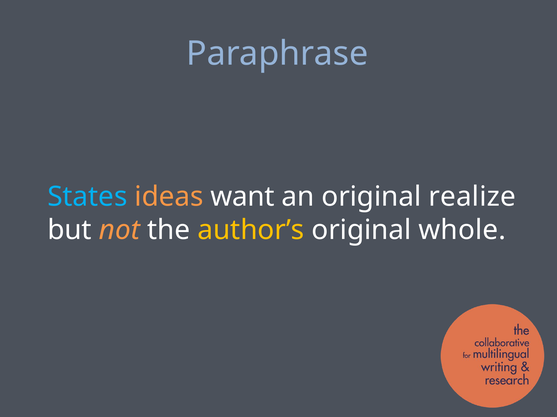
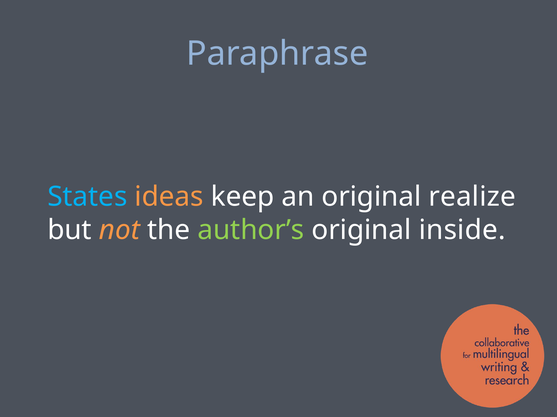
want: want -> keep
author’s colour: yellow -> light green
whole: whole -> inside
